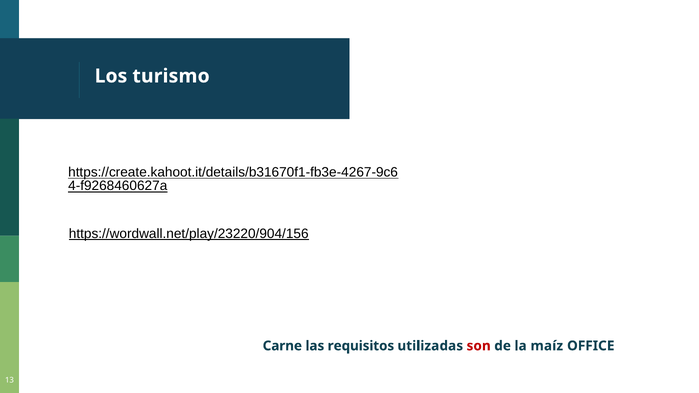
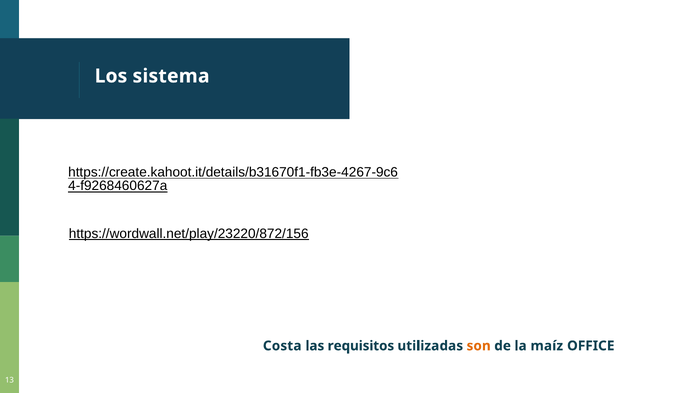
turismo: turismo -> sistema
https://wordwall.net/play/23220/904/156: https://wordwall.net/play/23220/904/156 -> https://wordwall.net/play/23220/872/156
Carne: Carne -> Costa
son colour: red -> orange
